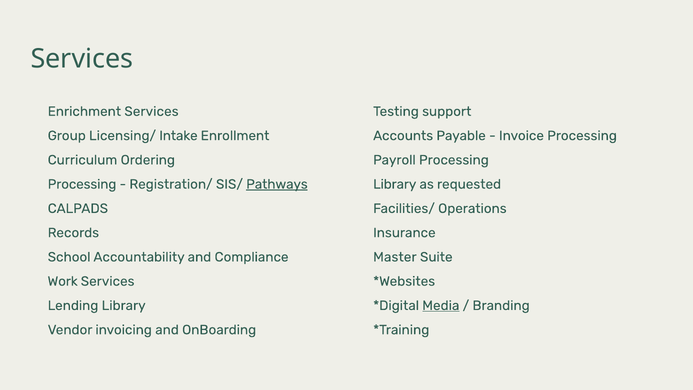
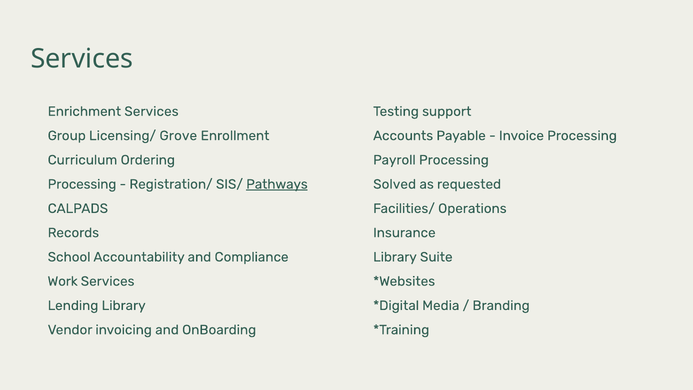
Intake: Intake -> Grove
Library at (395, 184): Library -> Solved
Master at (395, 257): Master -> Library
Media underline: present -> none
